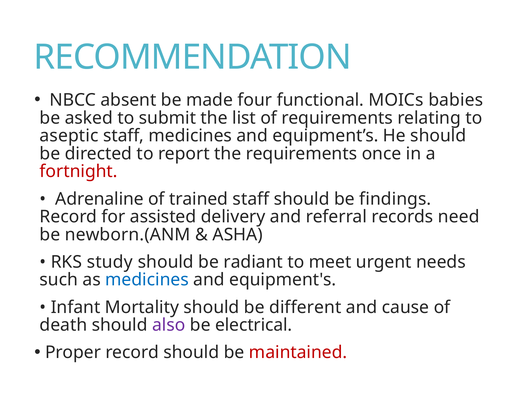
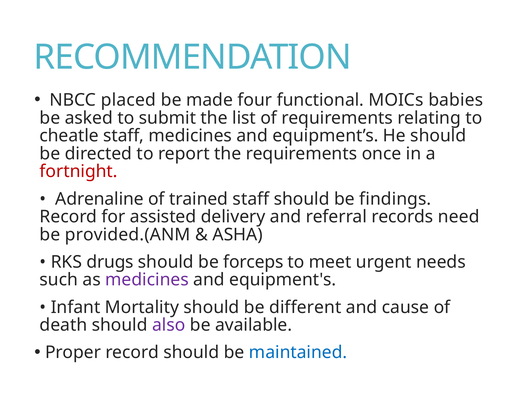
absent: absent -> placed
aseptic: aseptic -> cheatle
newborn.(ANM: newborn.(ANM -> provided.(ANM
study: study -> drugs
radiant: radiant -> forceps
medicines at (147, 280) colour: blue -> purple
electrical: electrical -> available
maintained colour: red -> blue
